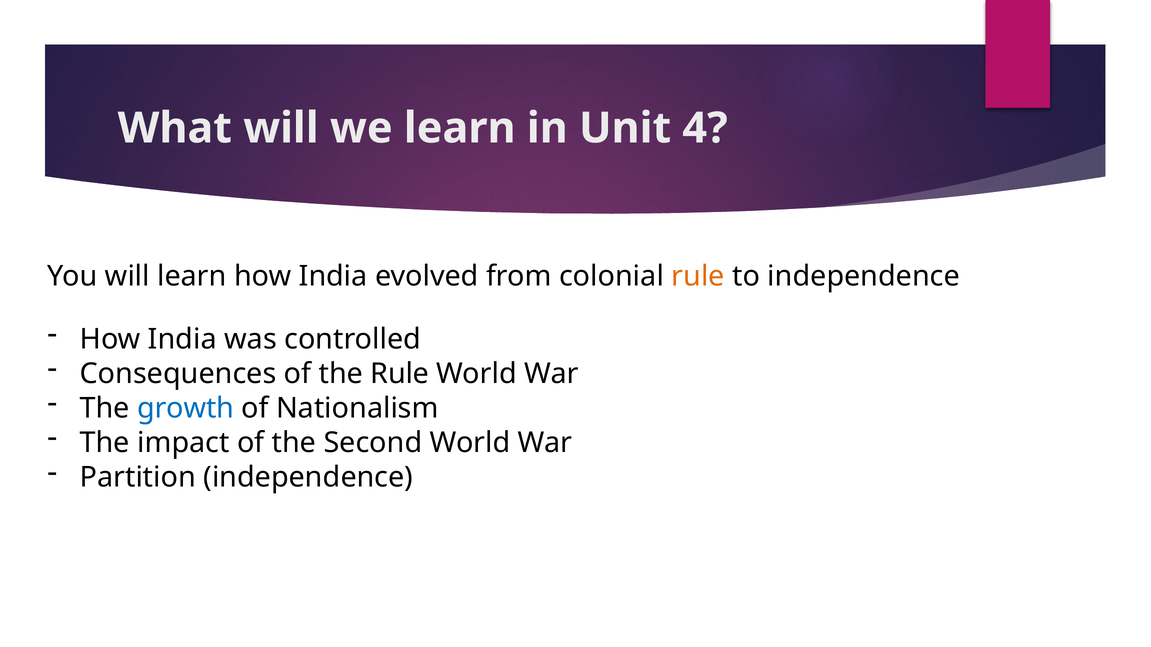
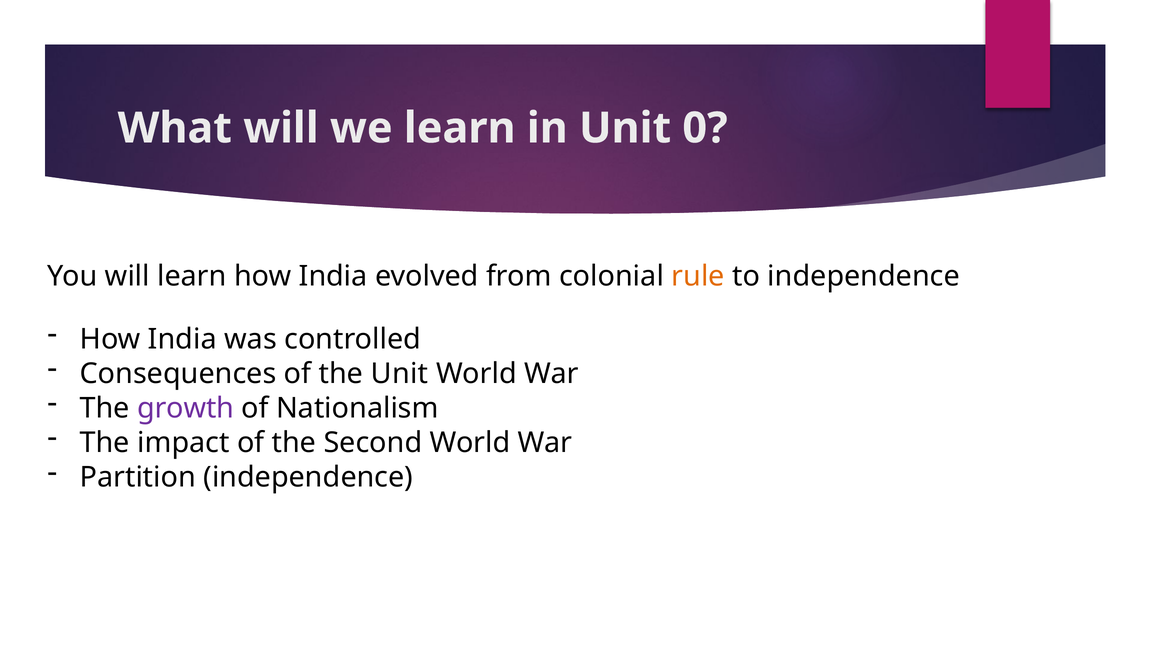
4: 4 -> 0
the Rule: Rule -> Unit
growth colour: blue -> purple
